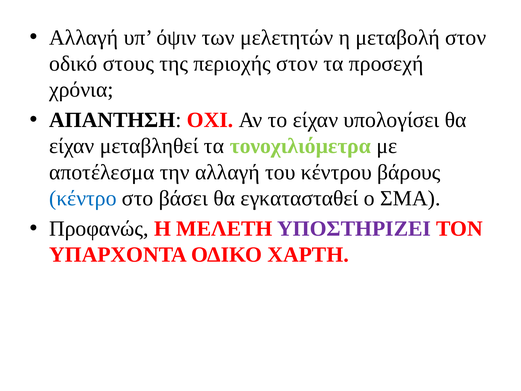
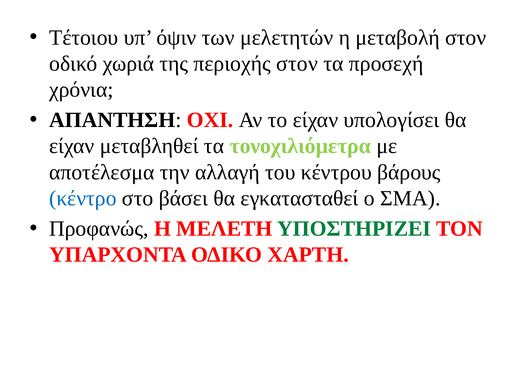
Αλλαγή at (84, 37): Αλλαγή -> Τέτοιου
στους: στους -> χωριά
ΥΠΟΣΤΗΡΙΖΕΙ colour: purple -> green
